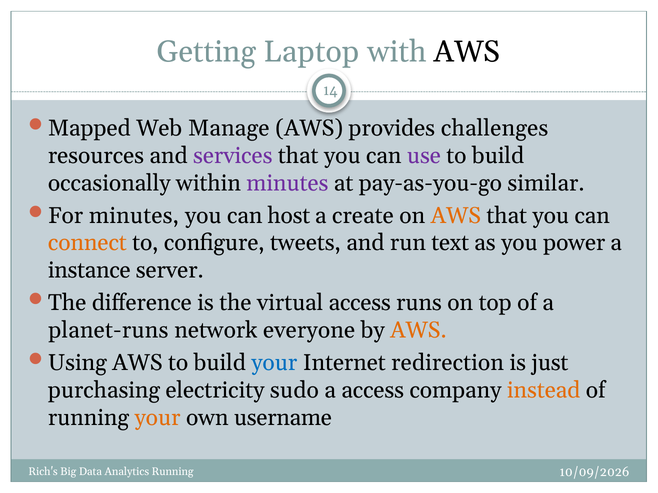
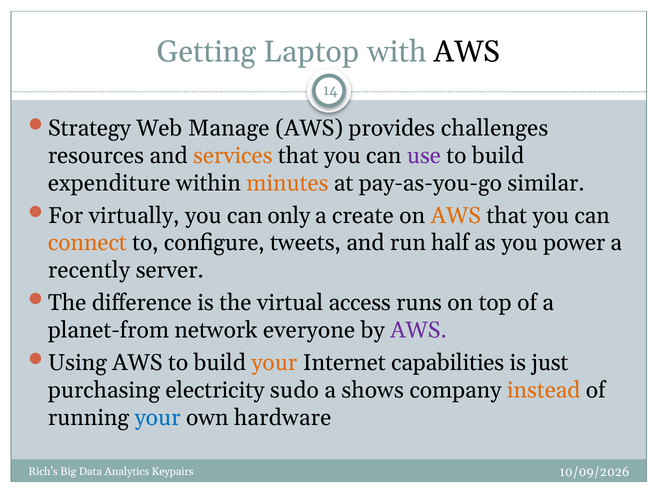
Mapped: Mapped -> Strategy
services colour: purple -> orange
occasionally: occasionally -> expenditure
minutes at (287, 183) colour: purple -> orange
For minutes: minutes -> virtually
host: host -> only
text: text -> half
instance: instance -> recently
planet-runs: planet-runs -> planet-from
AWS at (418, 331) colour: orange -> purple
your at (274, 363) colour: blue -> orange
redirection: redirection -> capabilities
a access: access -> shows
your at (157, 418) colour: orange -> blue
username: username -> hardware
Analytics Running: Running -> Keypairs
